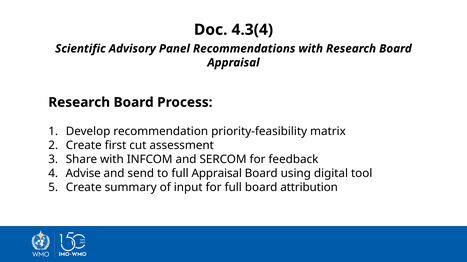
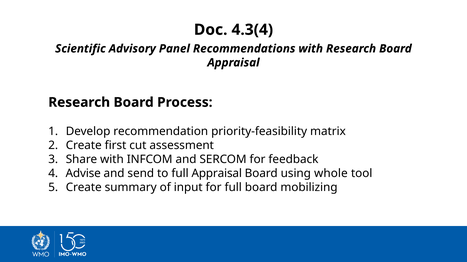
digital: digital -> whole
attribution: attribution -> mobilizing
